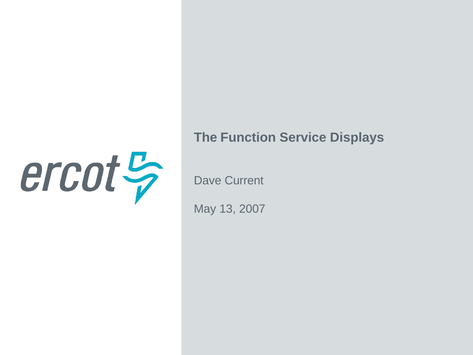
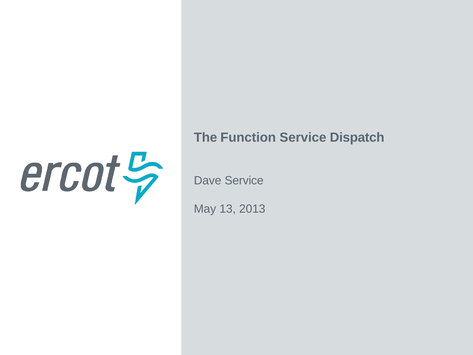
Displays: Displays -> Dispatch
Dave Current: Current -> Service
2007: 2007 -> 2013
